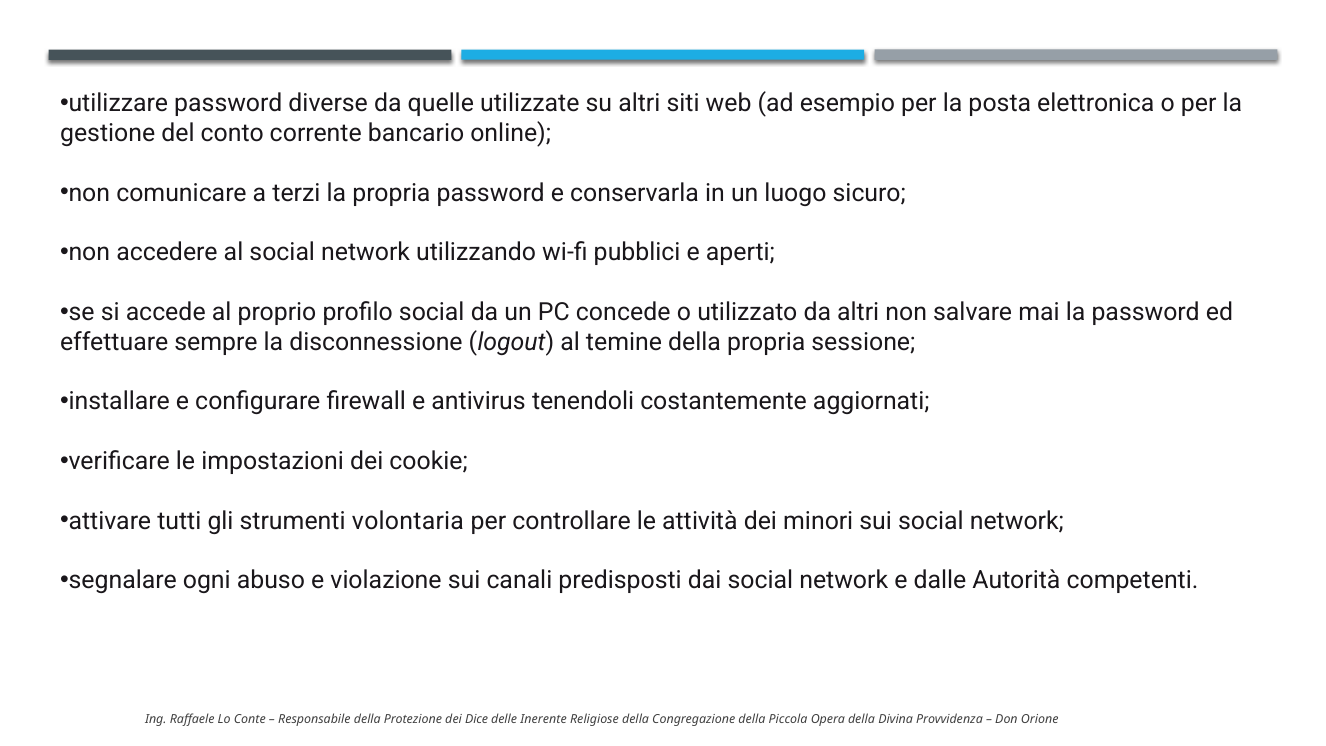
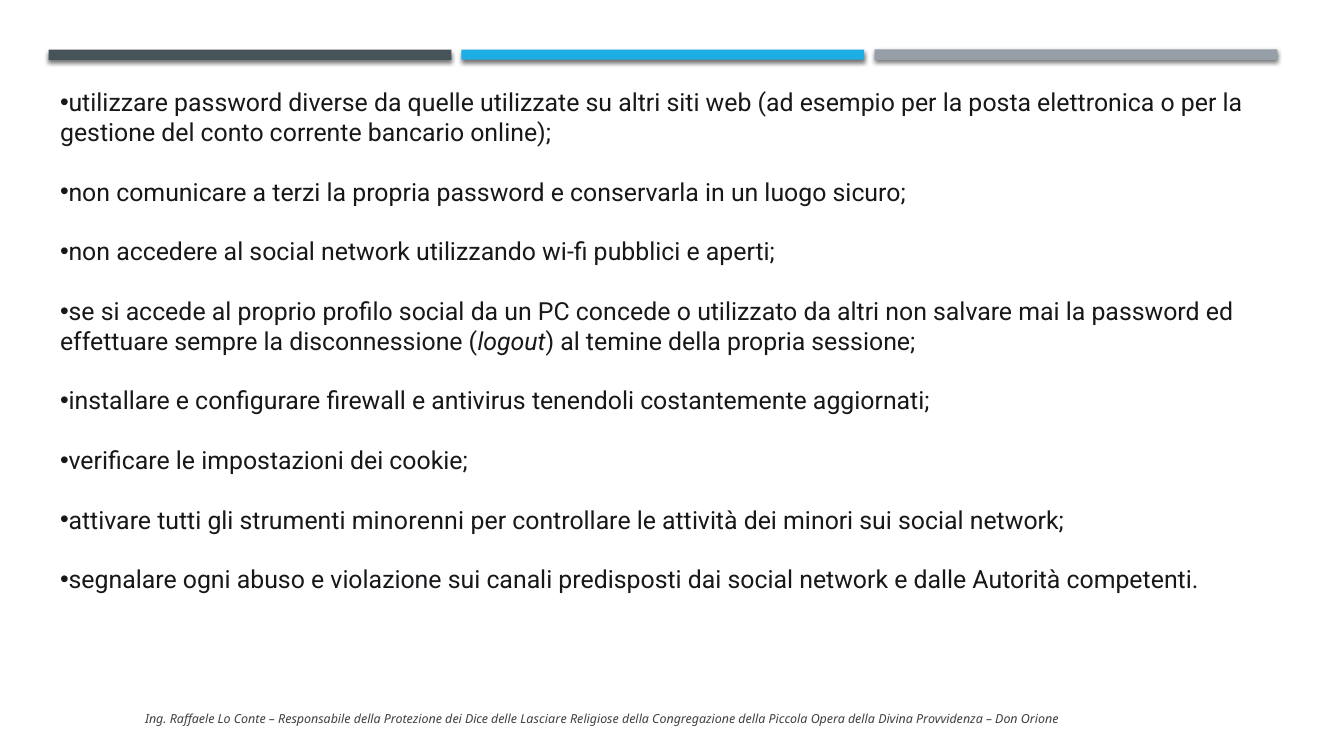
volontaria: volontaria -> minorenni
Inerente: Inerente -> Lasciare
